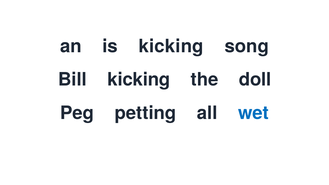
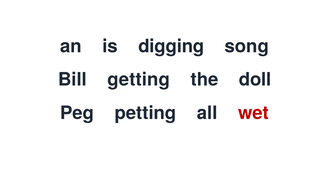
is kicking: kicking -> digging
Bill kicking: kicking -> getting
wet colour: blue -> red
